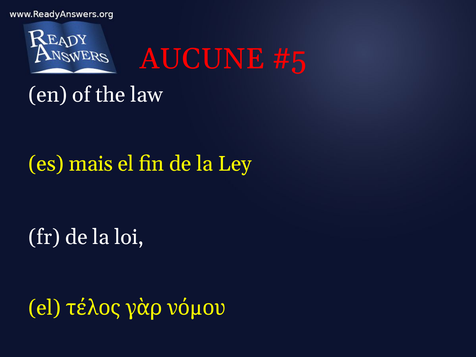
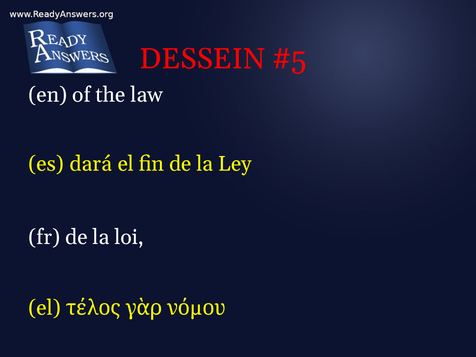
AUCUNE: AUCUNE -> DESSEIN
mais: mais -> dará
